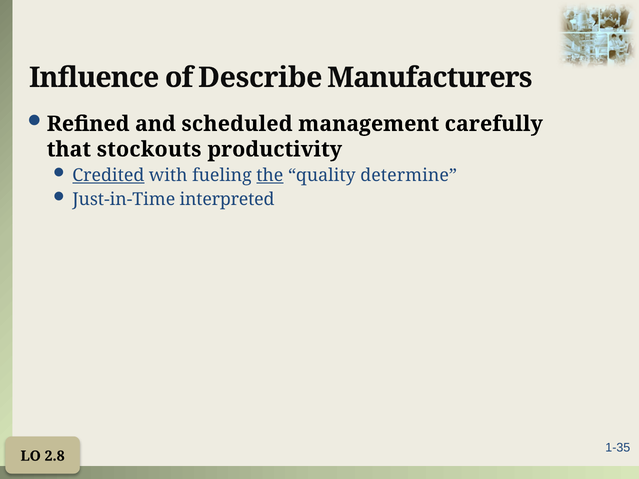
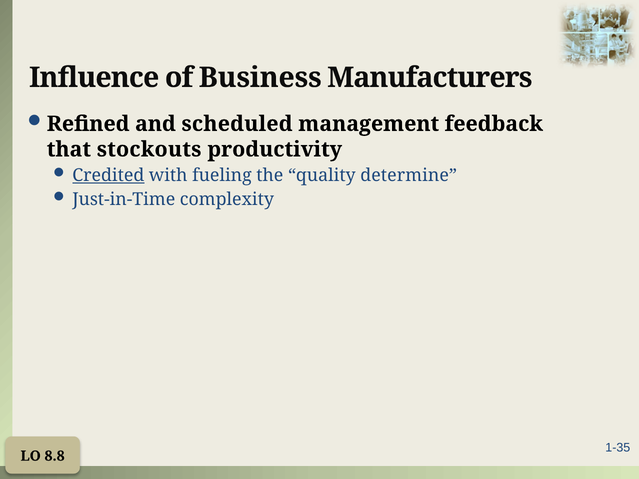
Describe: Describe -> Business
carefully: carefully -> feedback
the underline: present -> none
interpreted: interpreted -> complexity
2.8: 2.8 -> 8.8
